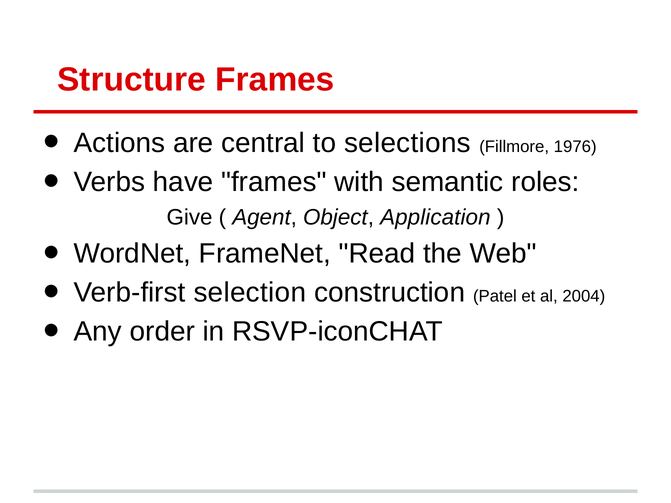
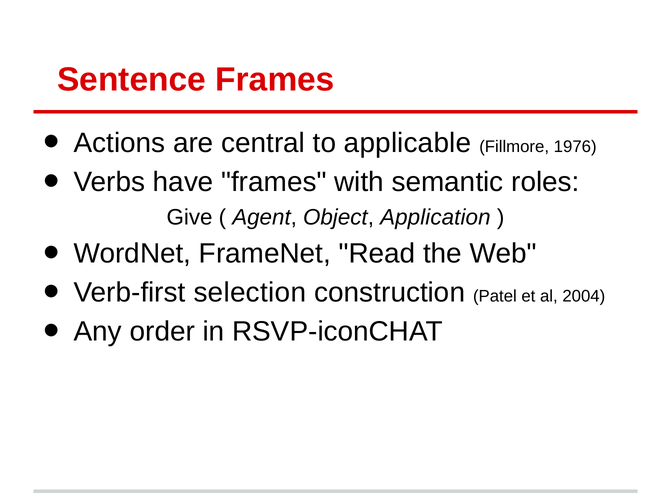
Structure: Structure -> Sentence
selections: selections -> applicable
